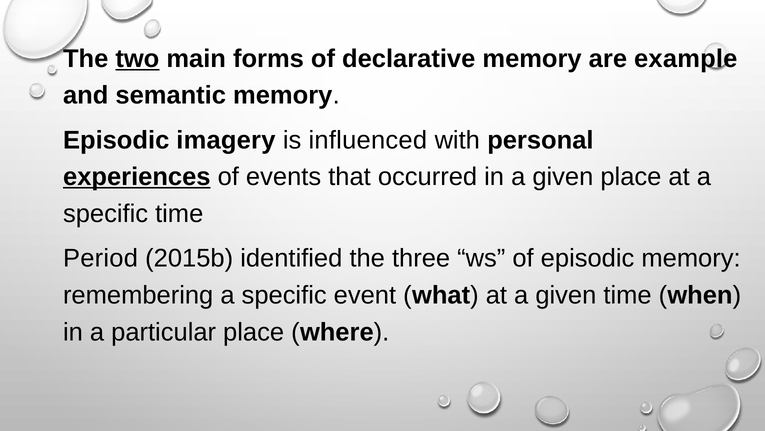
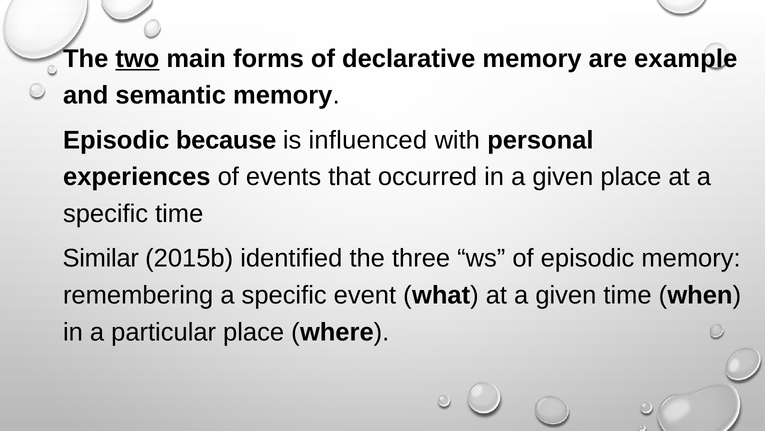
imagery: imagery -> because
experiences underline: present -> none
Period: Period -> Similar
